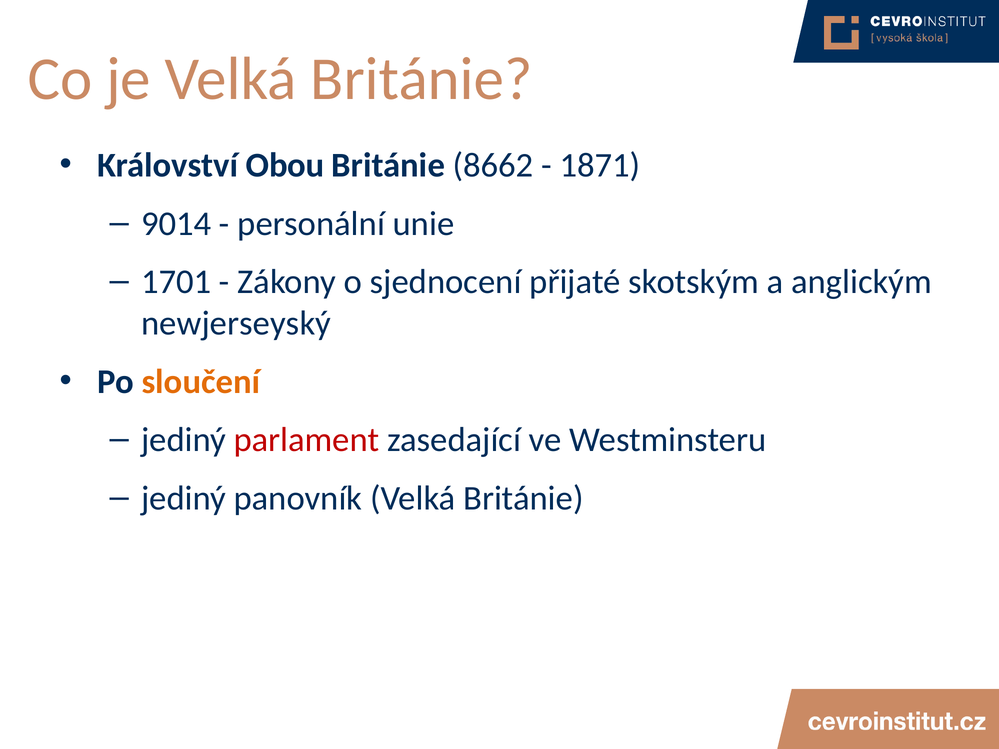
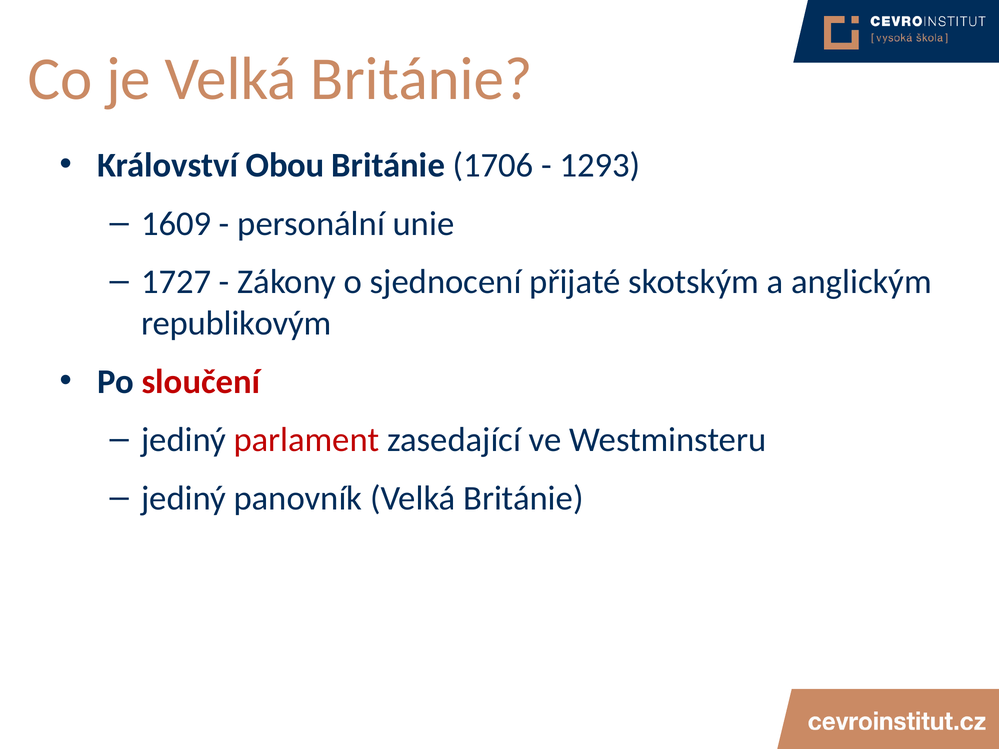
8662: 8662 -> 1706
1871: 1871 -> 1293
9014: 9014 -> 1609
1701: 1701 -> 1727
newjerseyský: newjerseyský -> republikovým
sloučení colour: orange -> red
